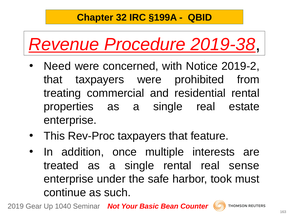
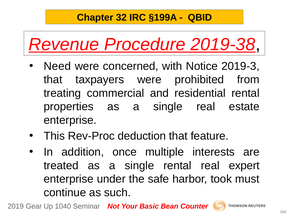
2019-2: 2019-2 -> 2019-3
Rev-Proc taxpayers: taxpayers -> deduction
sense: sense -> expert
